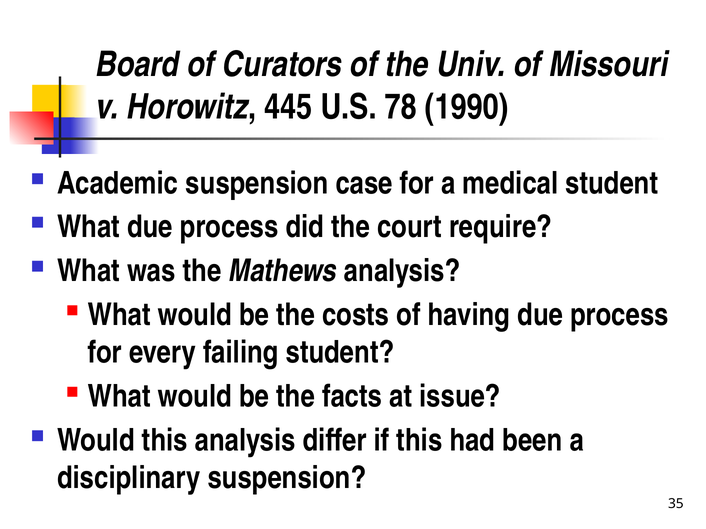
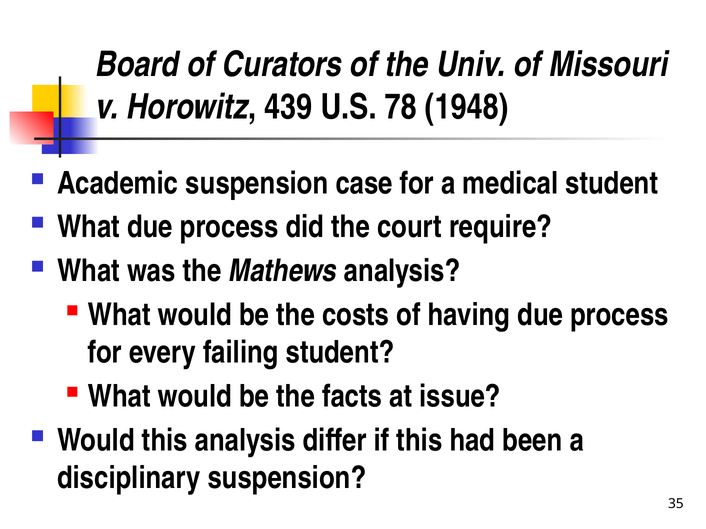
445: 445 -> 439
1990: 1990 -> 1948
